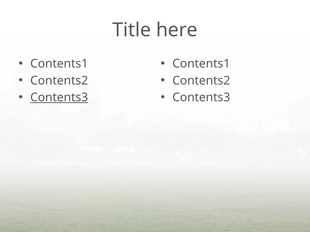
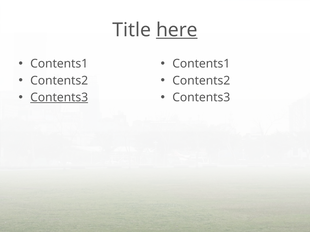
here underline: none -> present
